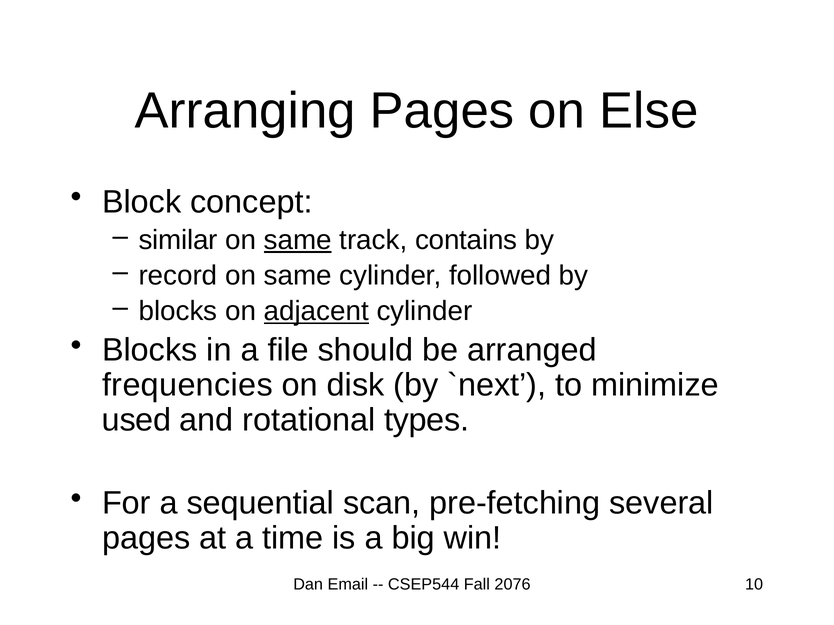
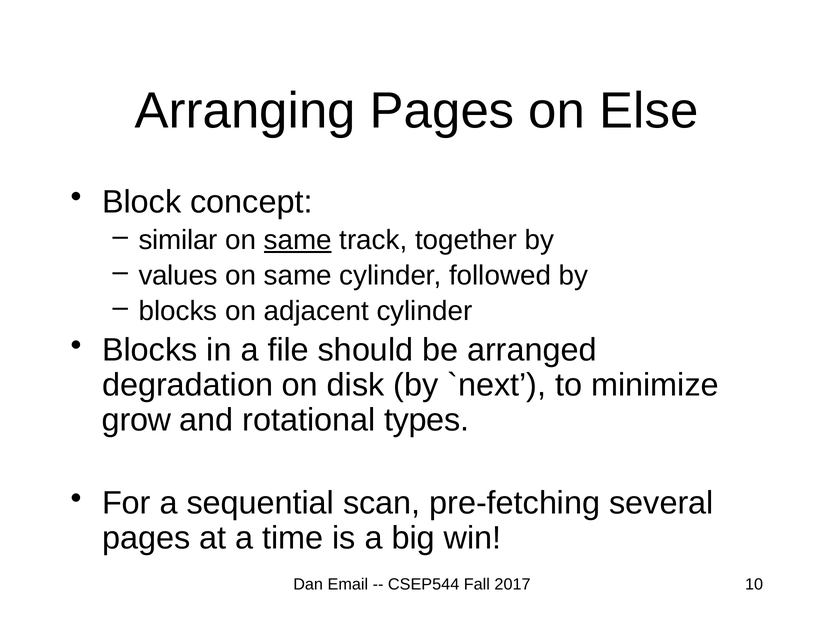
contains: contains -> together
record: record -> values
adjacent underline: present -> none
frequencies: frequencies -> degradation
used: used -> grow
2076: 2076 -> 2017
